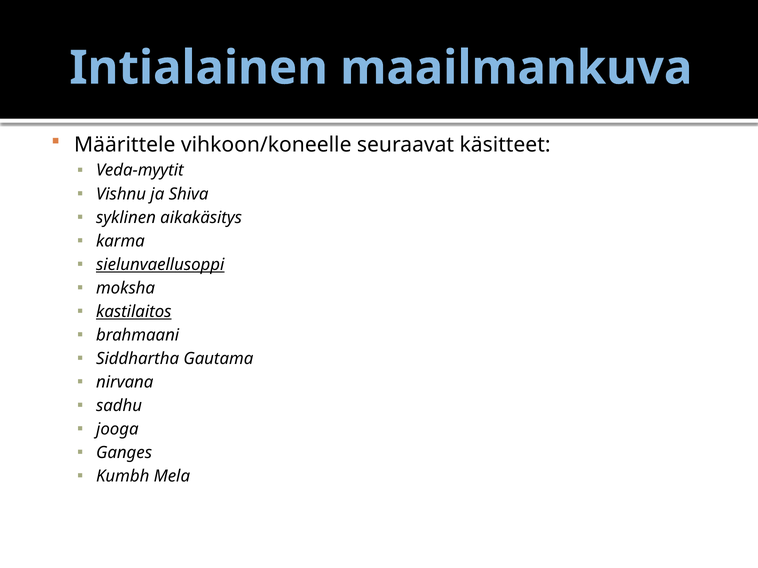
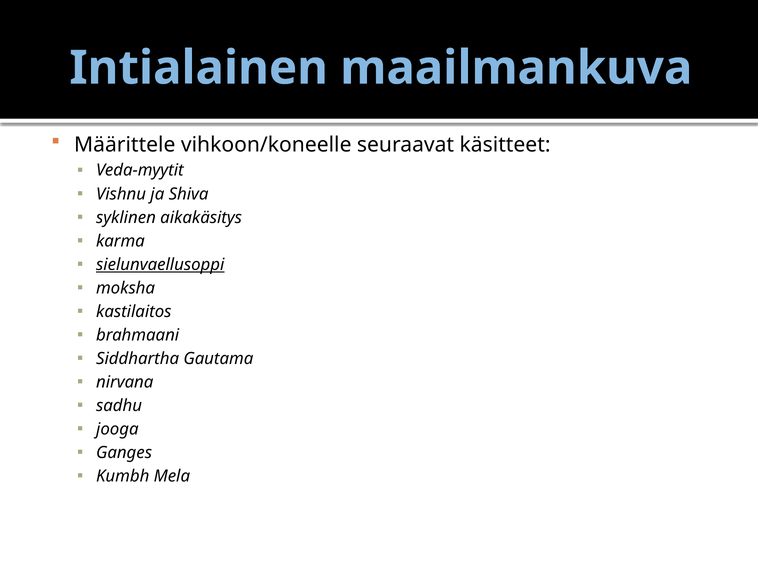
kastilaitos underline: present -> none
